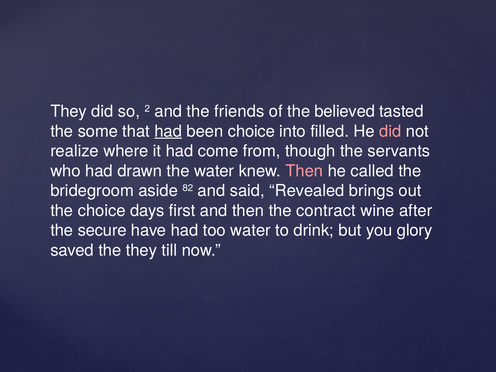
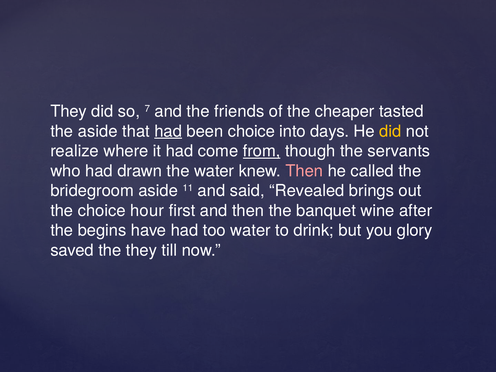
2: 2 -> 7
believed: believed -> cheaper
the some: some -> aside
filled: filled -> days
did at (390, 131) colour: pink -> yellow
from underline: none -> present
82: 82 -> 11
days: days -> hour
contract: contract -> banquet
secure: secure -> begins
